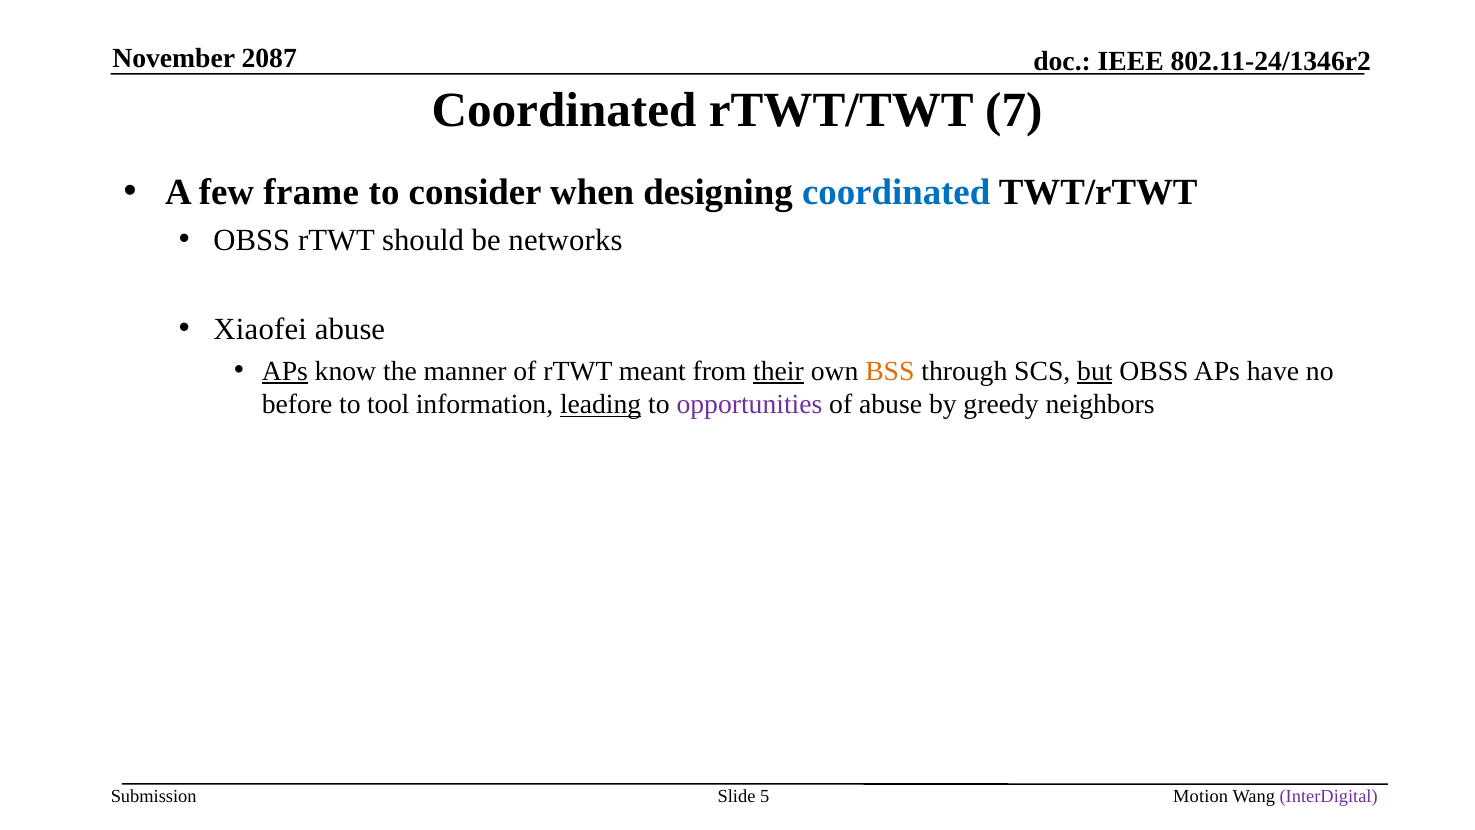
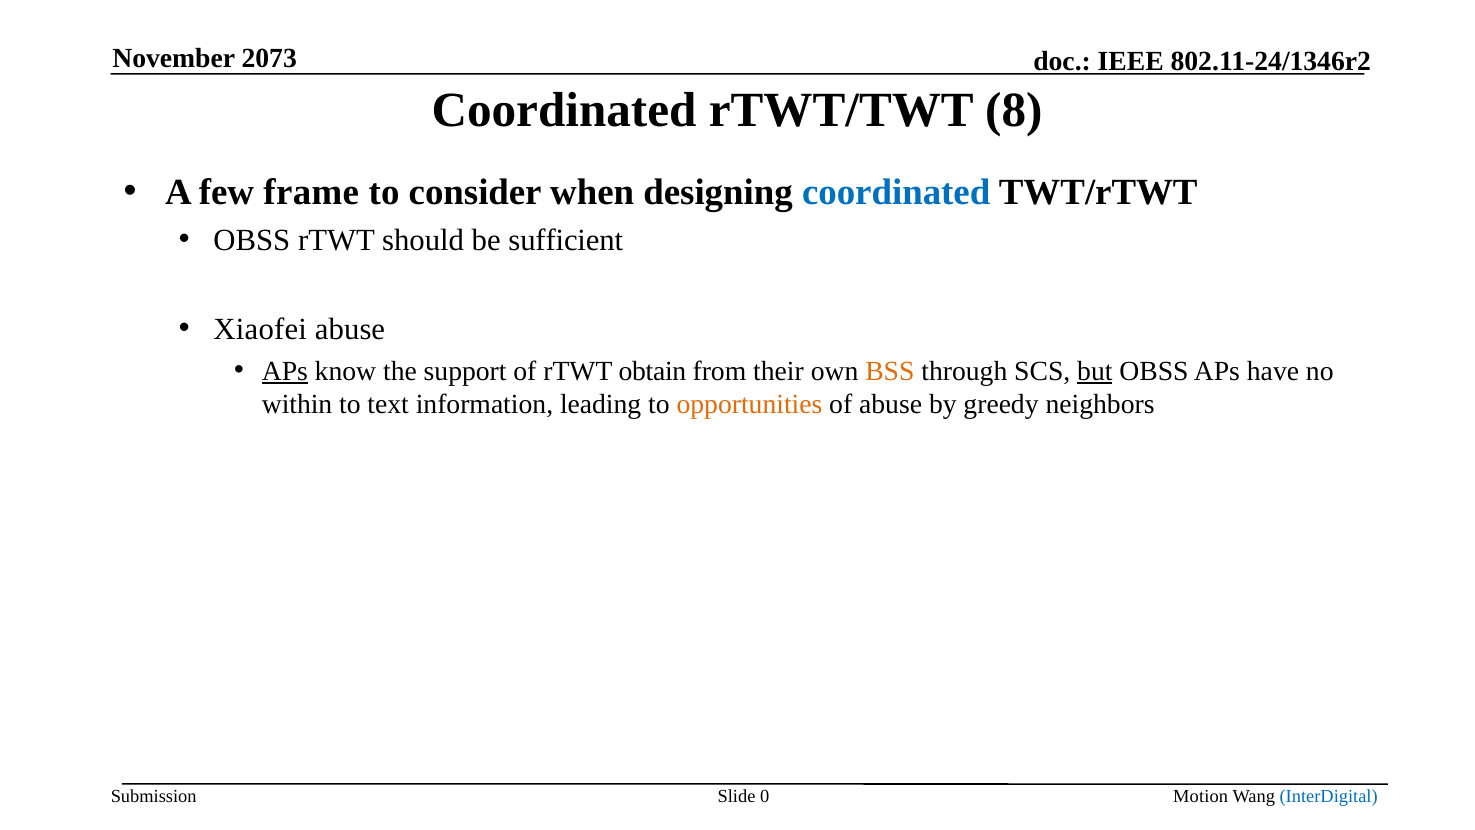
2087: 2087 -> 2073
7: 7 -> 8
networks: networks -> sufficient
manner: manner -> support
meant: meant -> obtain
their underline: present -> none
before: before -> within
tool: tool -> text
leading underline: present -> none
opportunities colour: purple -> orange
5: 5 -> 0
InterDigital colour: purple -> blue
